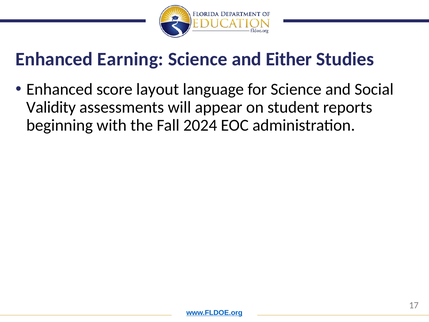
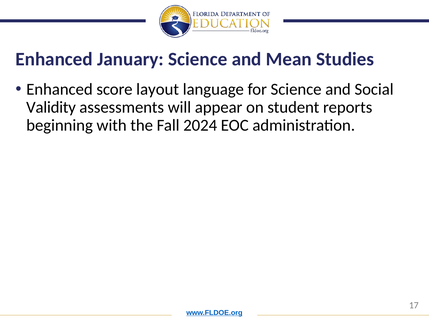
Earning: Earning -> January
Either: Either -> Mean
